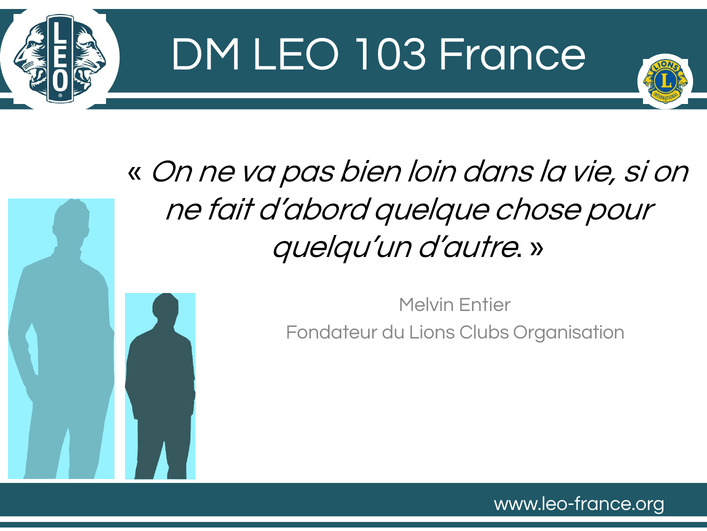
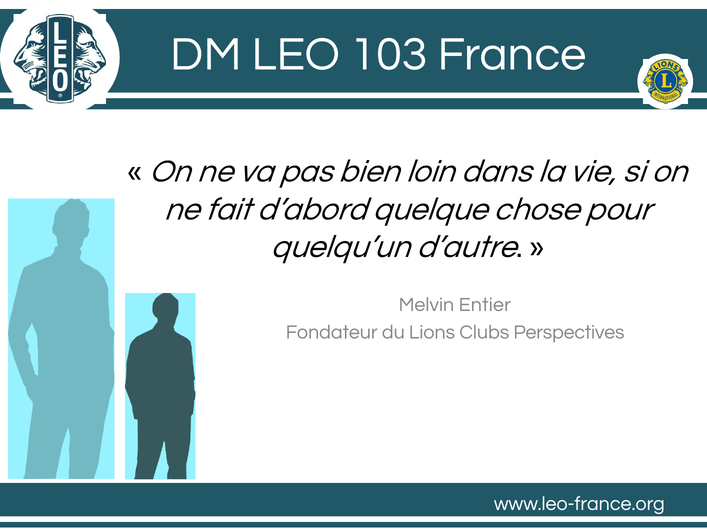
Organisation: Organisation -> Perspectives
